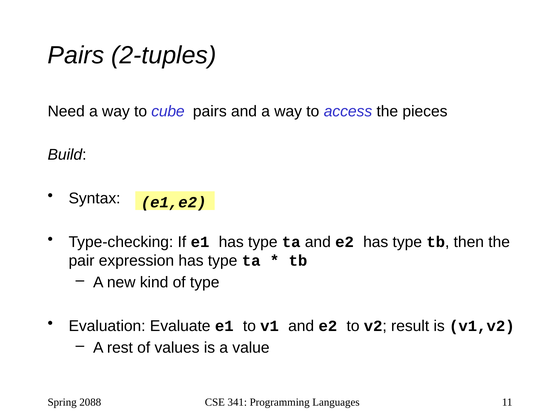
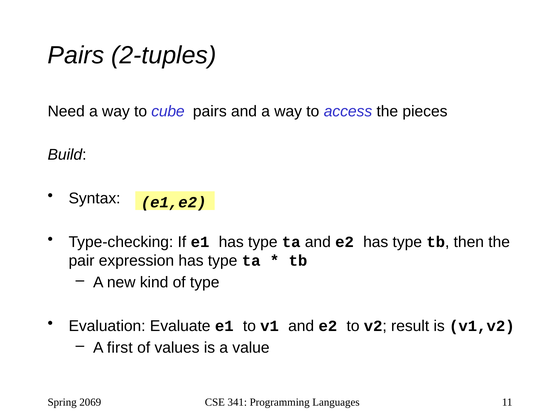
rest: rest -> first
2088: 2088 -> 2069
